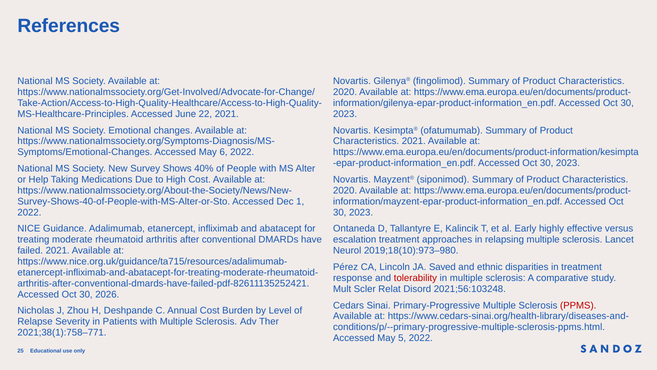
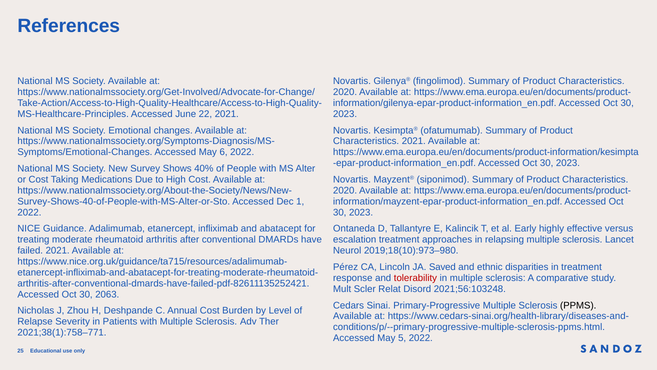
or Help: Help -> Cost
2026: 2026 -> 2063
PPMS colour: red -> black
